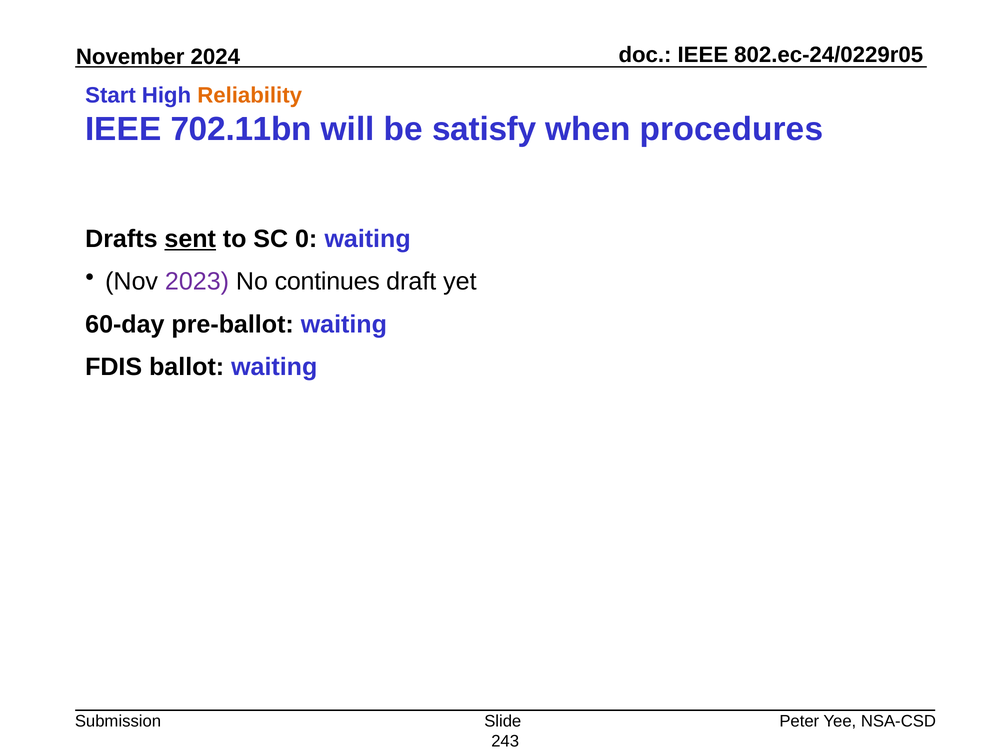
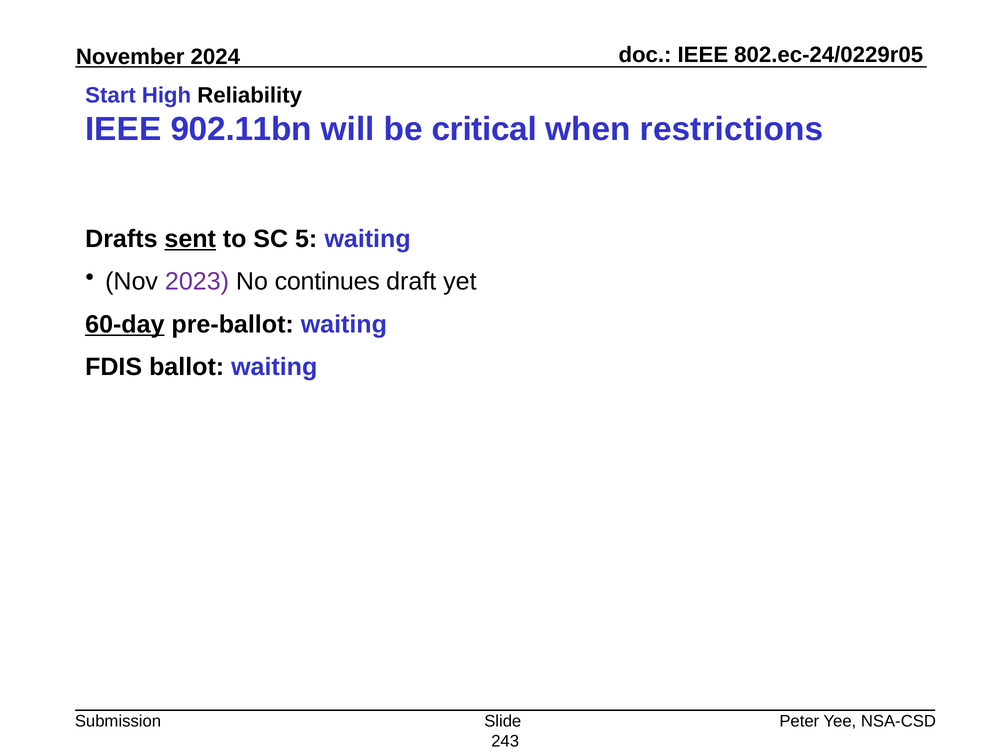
Reliability colour: orange -> black
702.11bn: 702.11bn -> 902.11bn
satisfy: satisfy -> critical
procedures: procedures -> restrictions
0: 0 -> 5
60-day underline: none -> present
